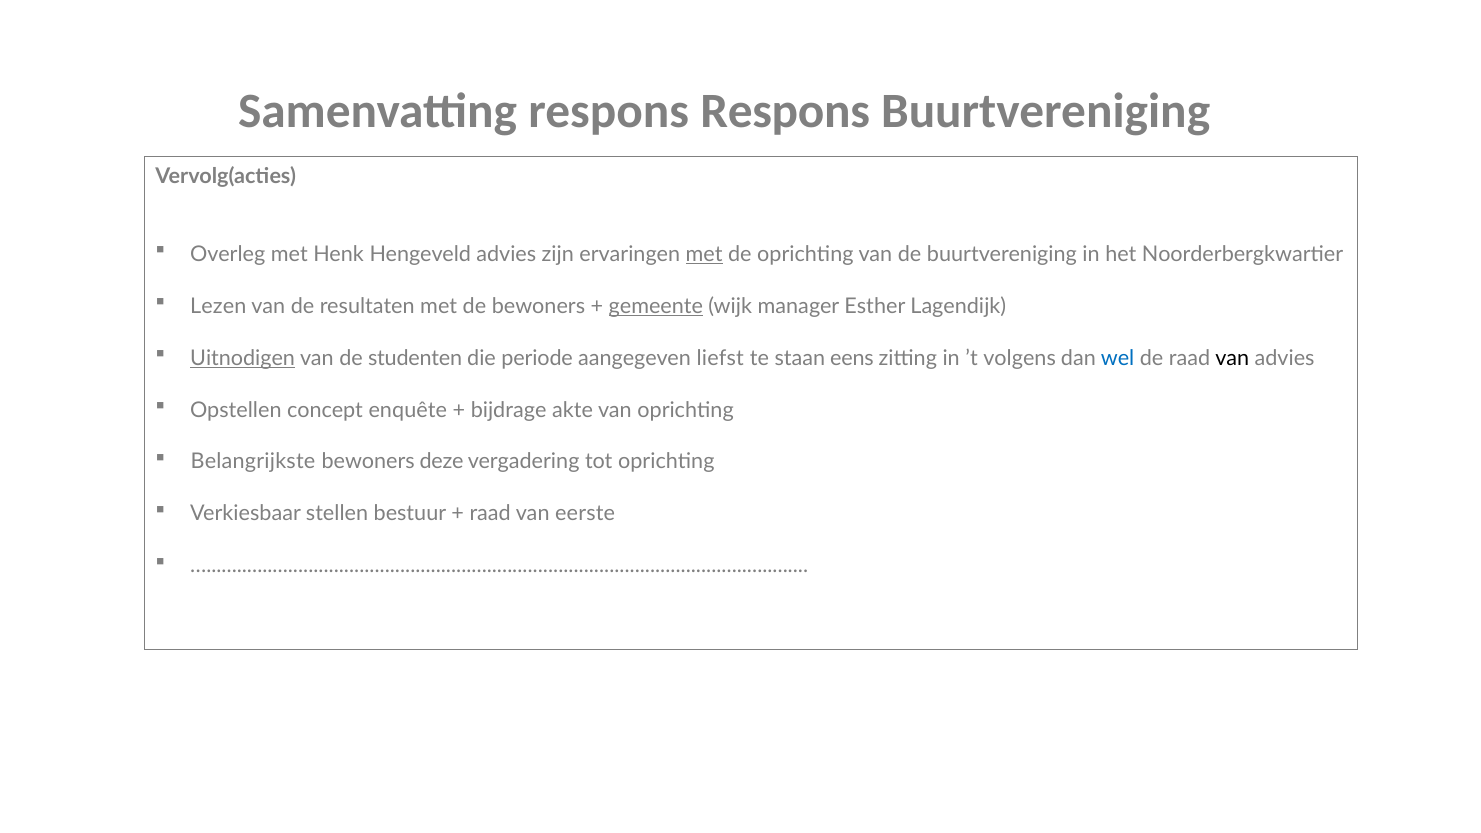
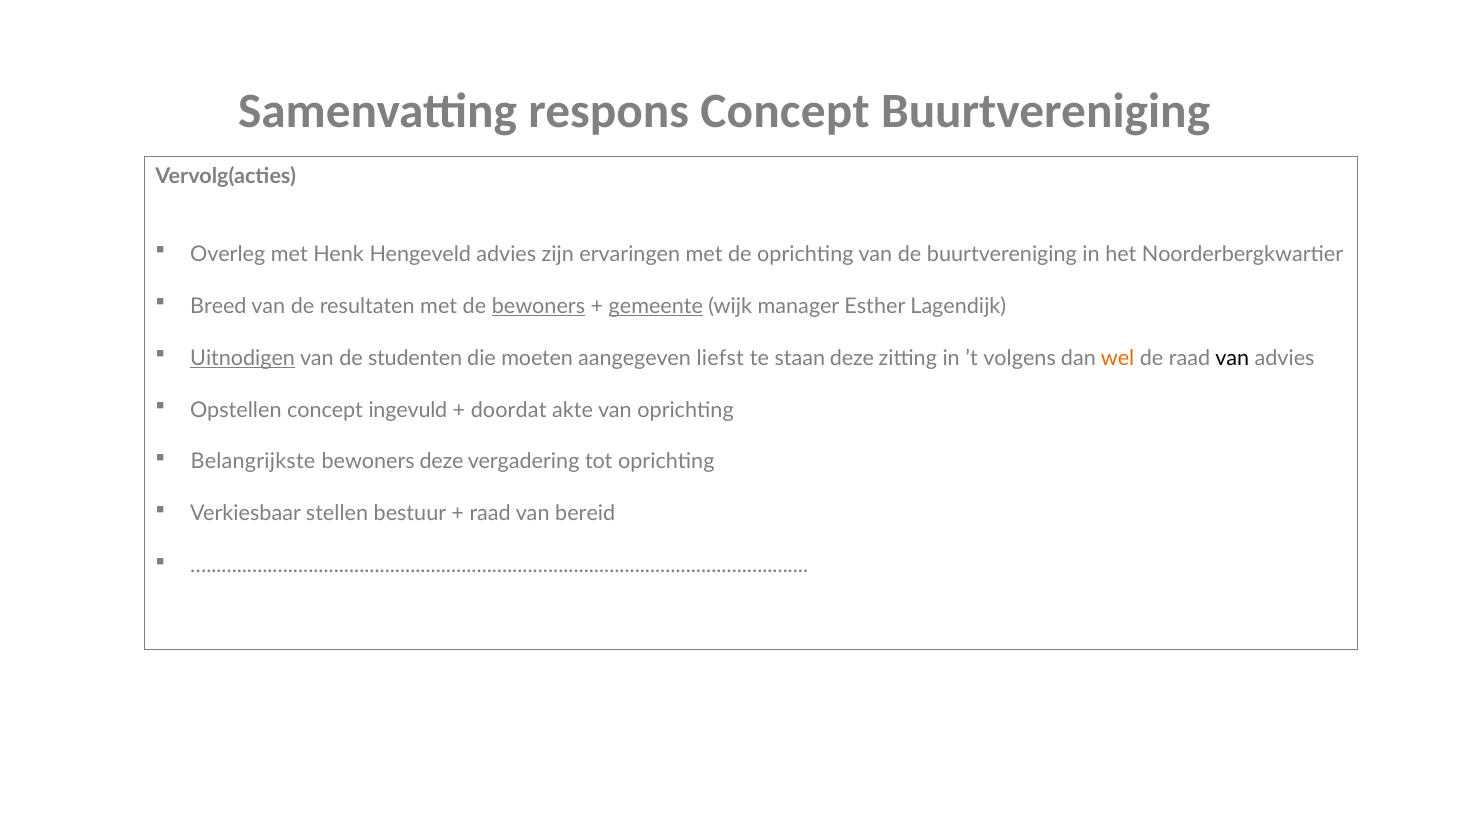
respons Respons: Respons -> Concept
met at (704, 254) underline: present -> none
Lezen: Lezen -> Breed
bewoners at (538, 306) underline: none -> present
periode: periode -> moeten
staan eens: eens -> deze
wel colour: blue -> orange
enquête: enquête -> ingevuld
bijdrage: bijdrage -> doordat
eerste: eerste -> bereid
